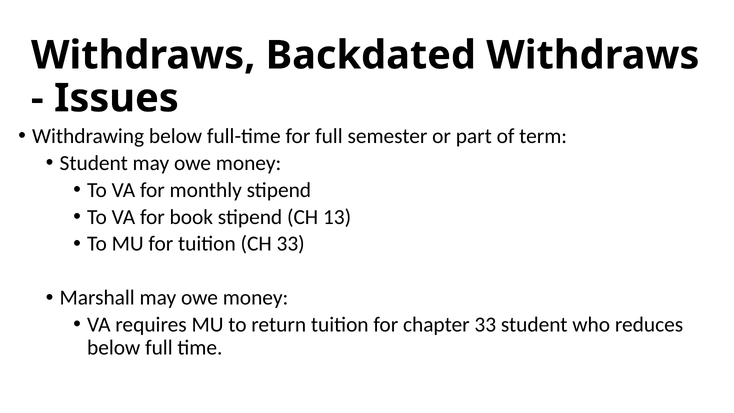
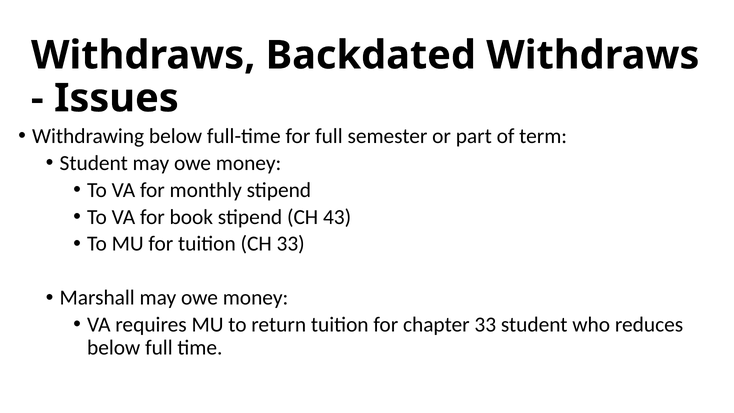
13: 13 -> 43
